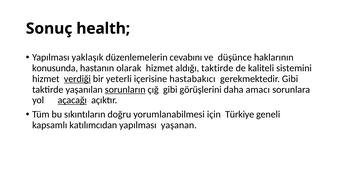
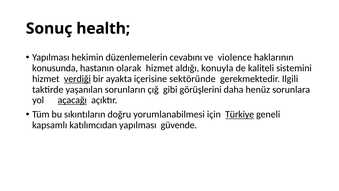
yaklaşık: yaklaşık -> hekimin
düşünce: düşünce -> violence
aldığı taktirde: taktirde -> konuyla
yeterli: yeterli -> ayakta
hastabakıcı: hastabakıcı -> sektöründe
gerekmektedir Gibi: Gibi -> Ilgili
sorunların underline: present -> none
amacı: amacı -> henüz
Türkiye underline: none -> present
yaşanan: yaşanan -> güvende
